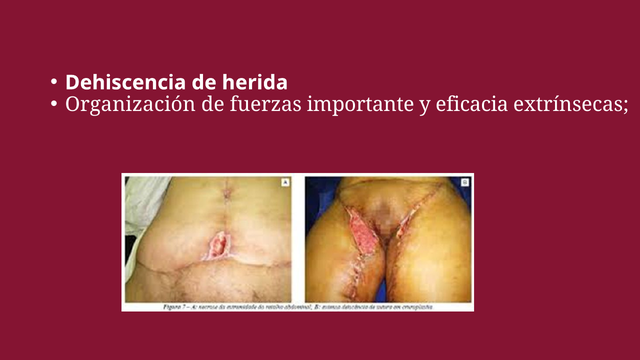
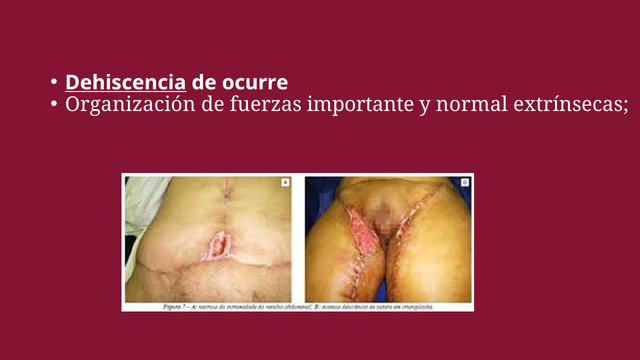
Dehiscencia underline: none -> present
herida: herida -> ocurre
eficacia: eficacia -> normal
